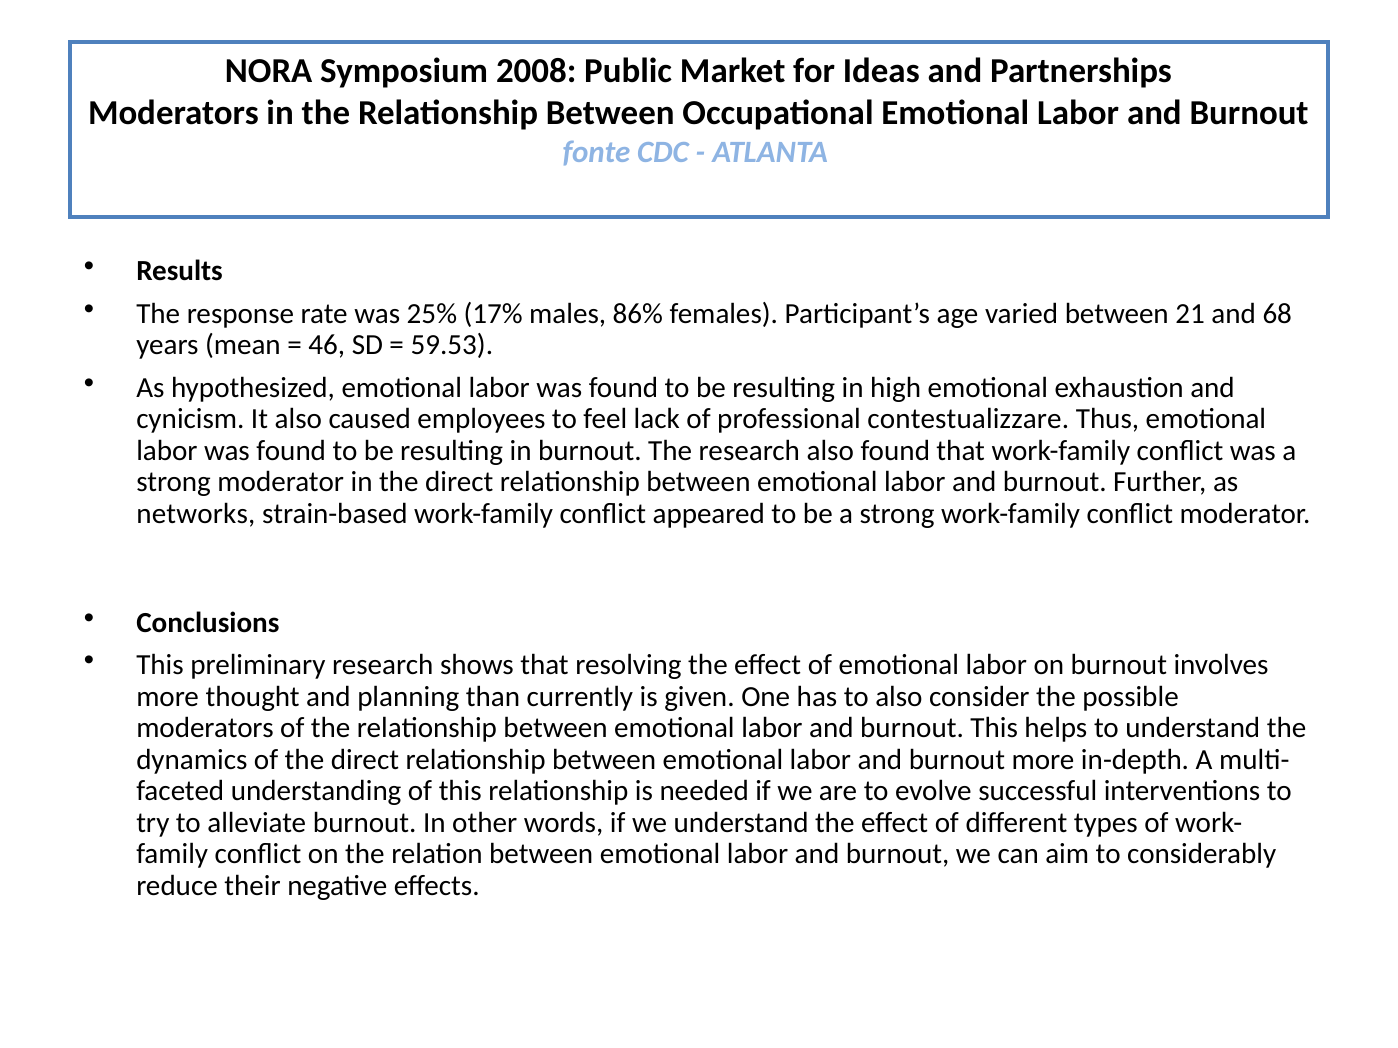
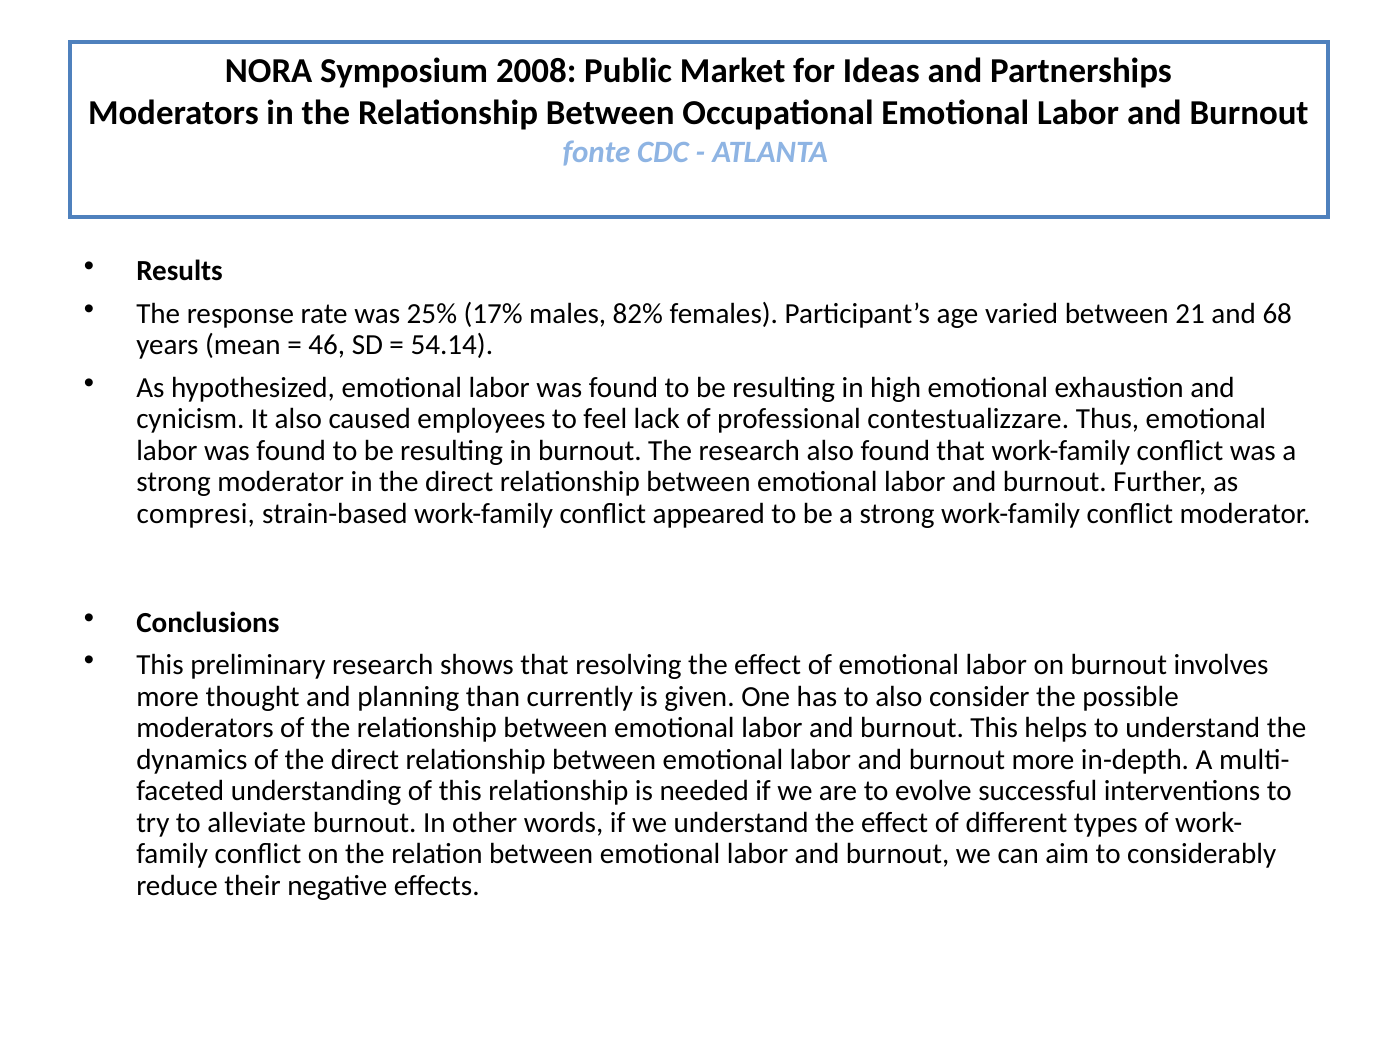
86%: 86% -> 82%
59.53: 59.53 -> 54.14
networks: networks -> compresi
